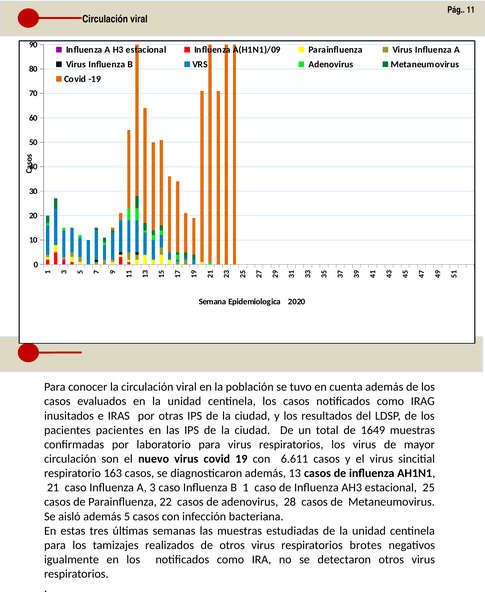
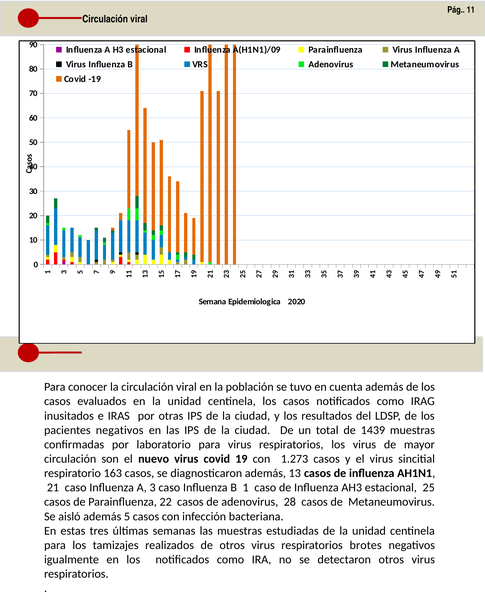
pacientes pacientes: pacientes -> negativos
1649: 1649 -> 1439
6.611: 6.611 -> 1.273
